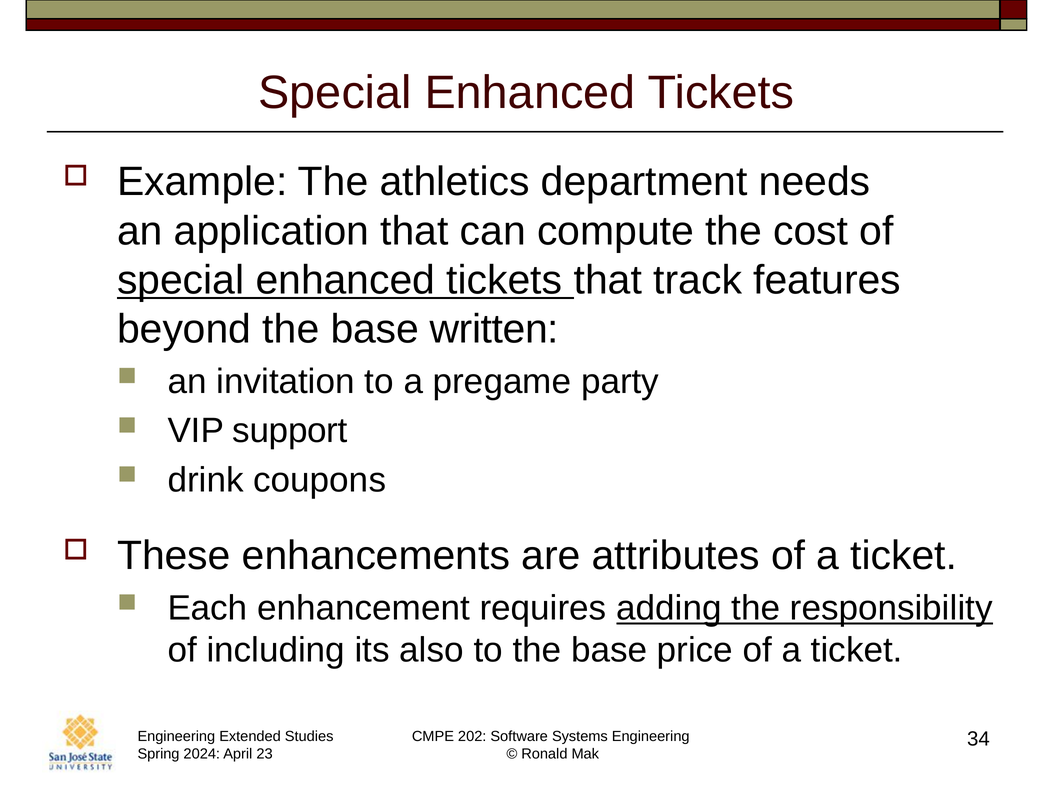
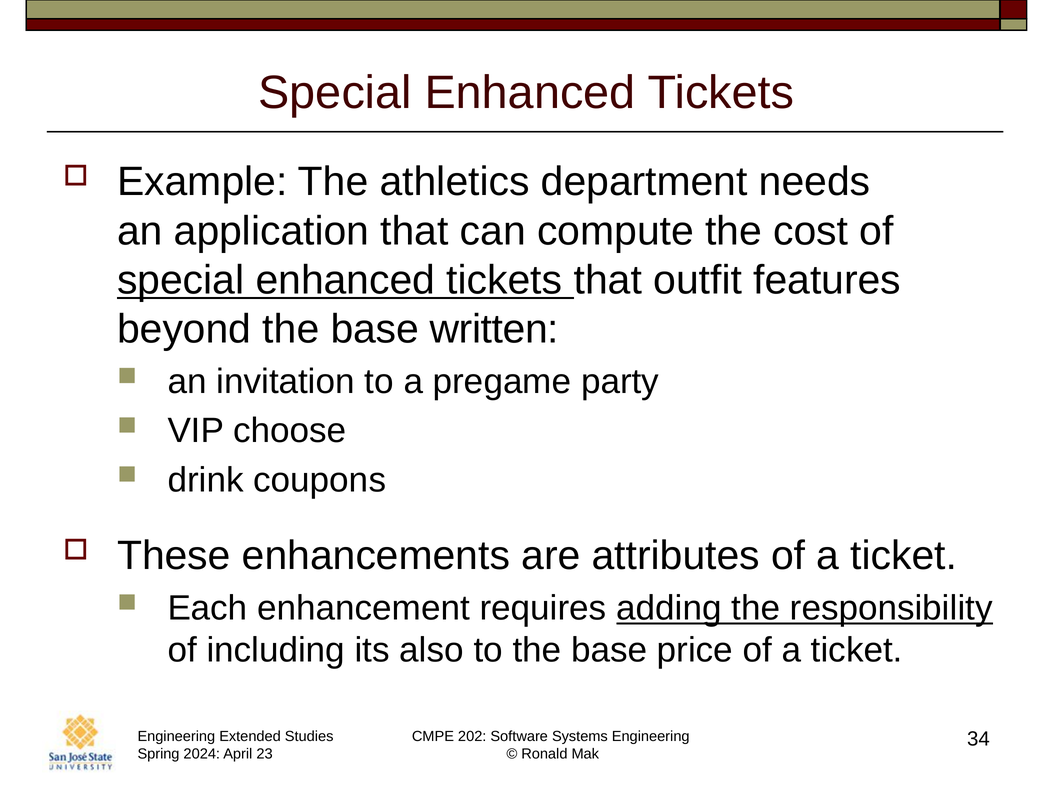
track: track -> outfit
support: support -> choose
